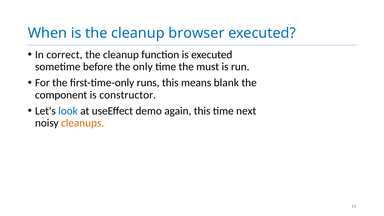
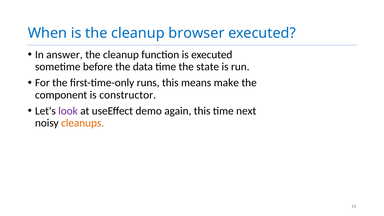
correct: correct -> answer
only: only -> data
must: must -> state
blank: blank -> make
look colour: blue -> purple
